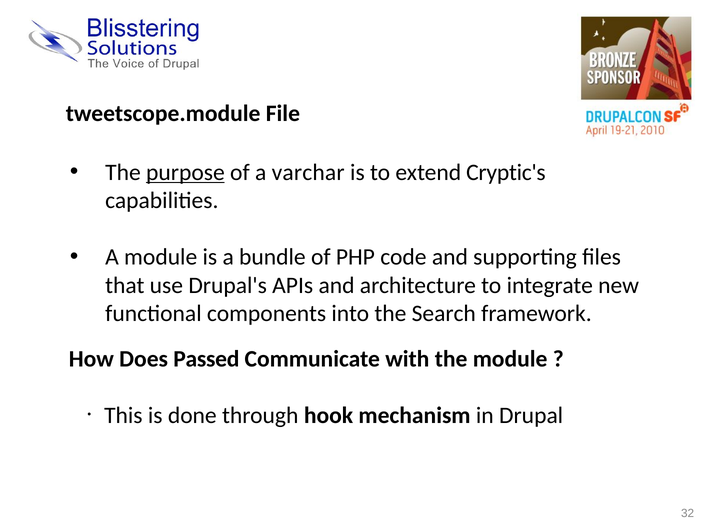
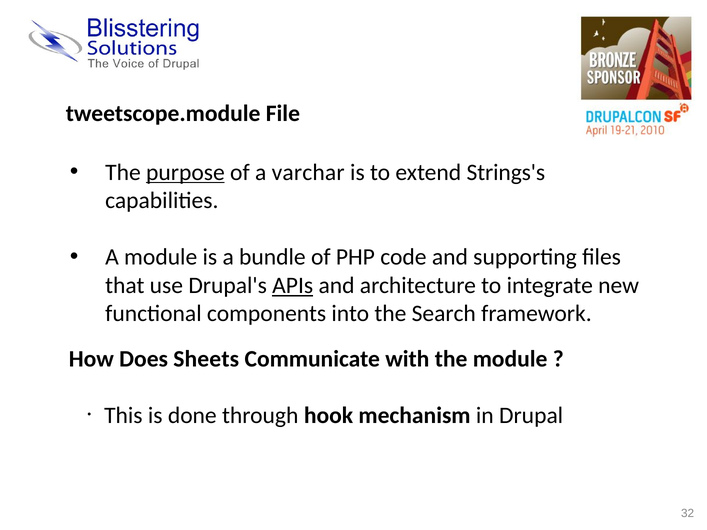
Cryptic's: Cryptic's -> Strings's
APIs underline: none -> present
Passed: Passed -> Sheets
